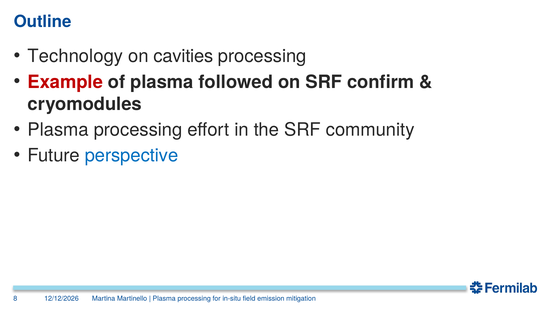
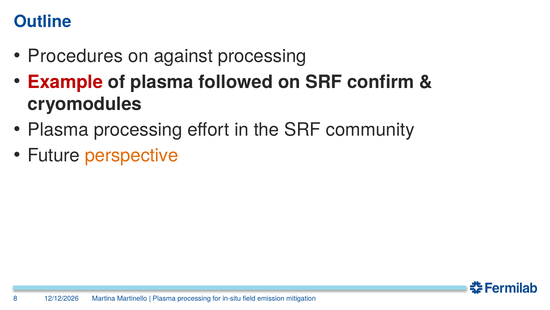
Technology: Technology -> Procedures
cavities: cavities -> against
perspective colour: blue -> orange
